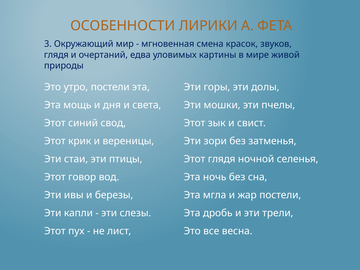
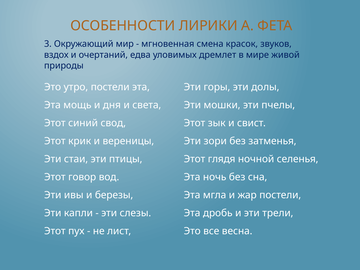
глядя at (56, 55): глядя -> вздох
картины: картины -> дремлет
